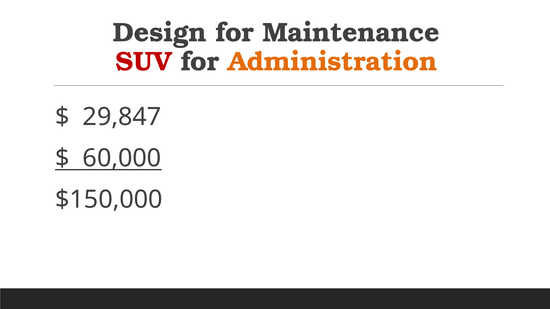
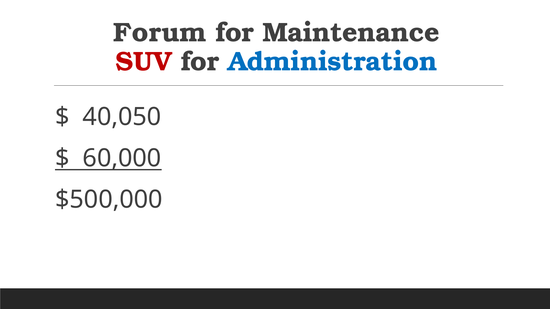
Design: Design -> Forum
Administration colour: orange -> blue
29,847: 29,847 -> 40,050
$150,000: $150,000 -> $500,000
